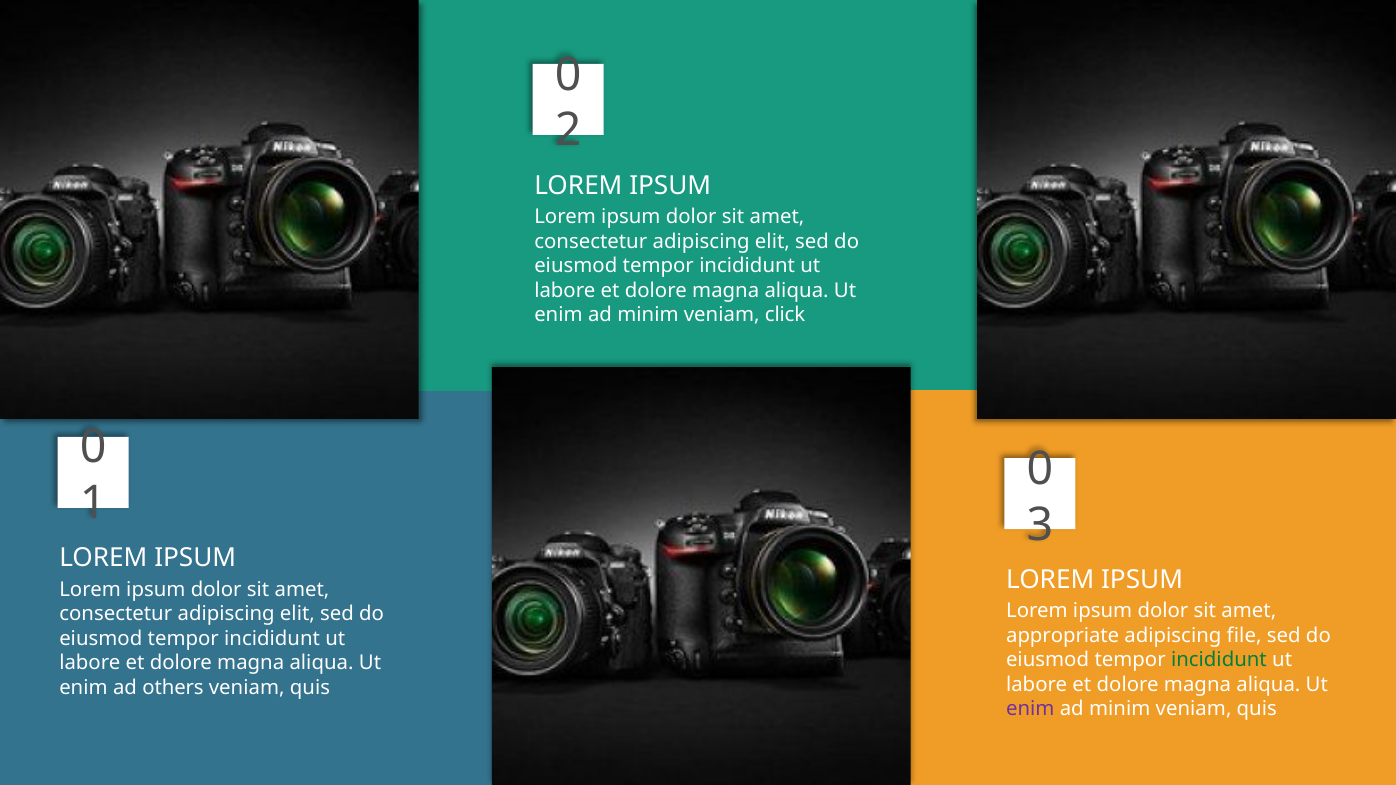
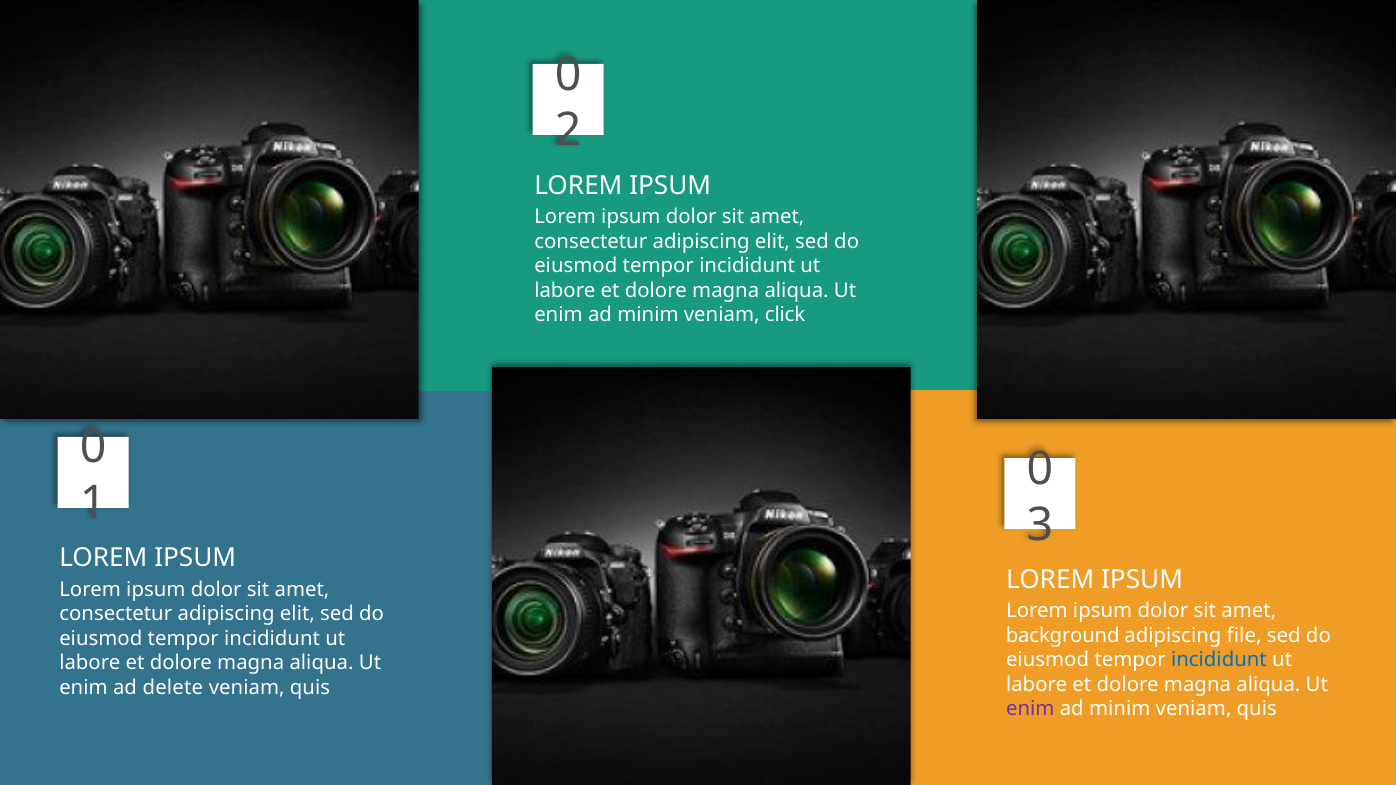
appropriate: appropriate -> background
incididunt at (1219, 660) colour: green -> blue
others: others -> delete
